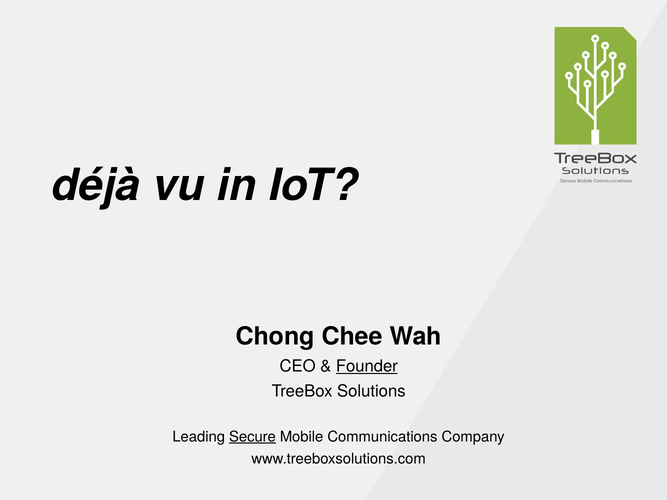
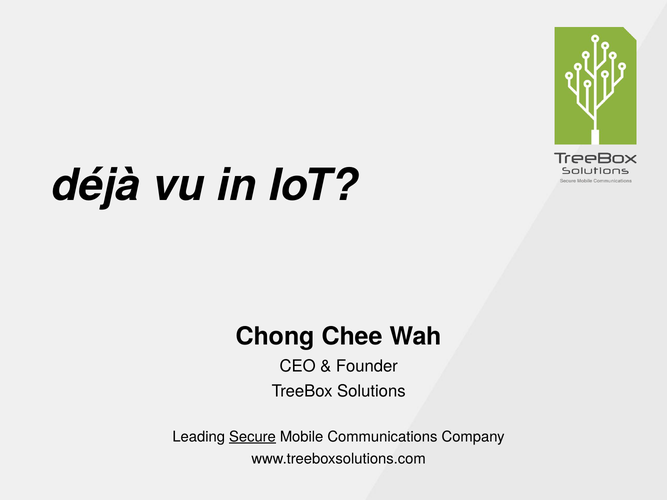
Founder underline: present -> none
